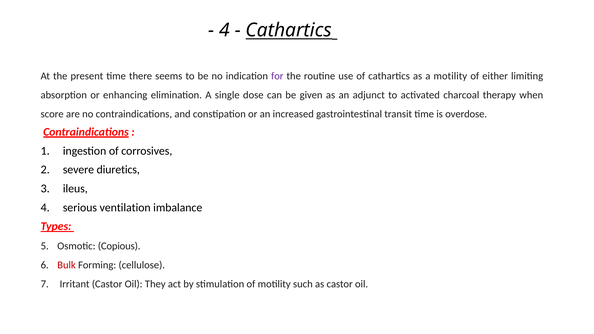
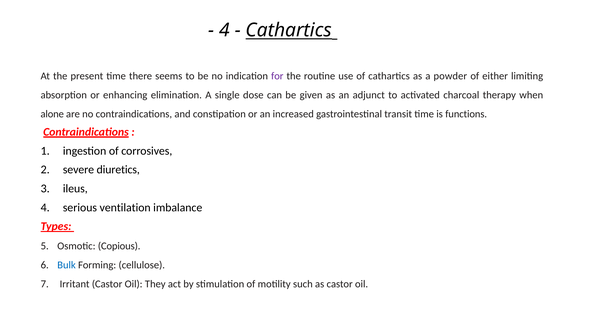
a motility: motility -> powder
score: score -> alone
overdose: overdose -> functions
Bulk colour: red -> blue
